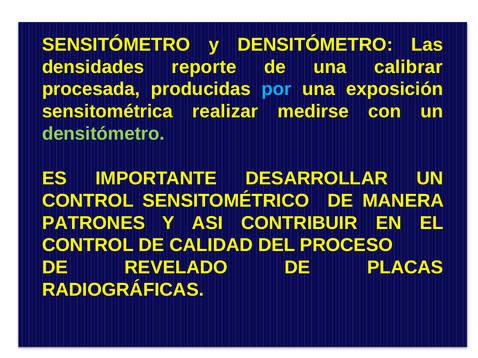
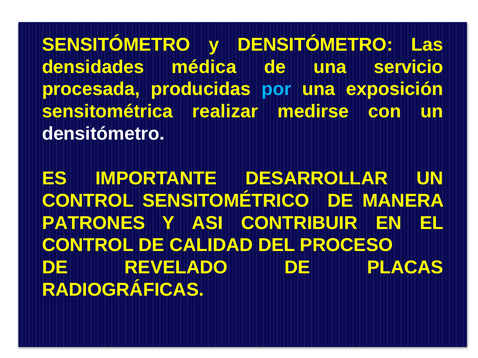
reporte: reporte -> médica
calibrar: calibrar -> servicio
densitómetro at (103, 134) colour: light green -> white
